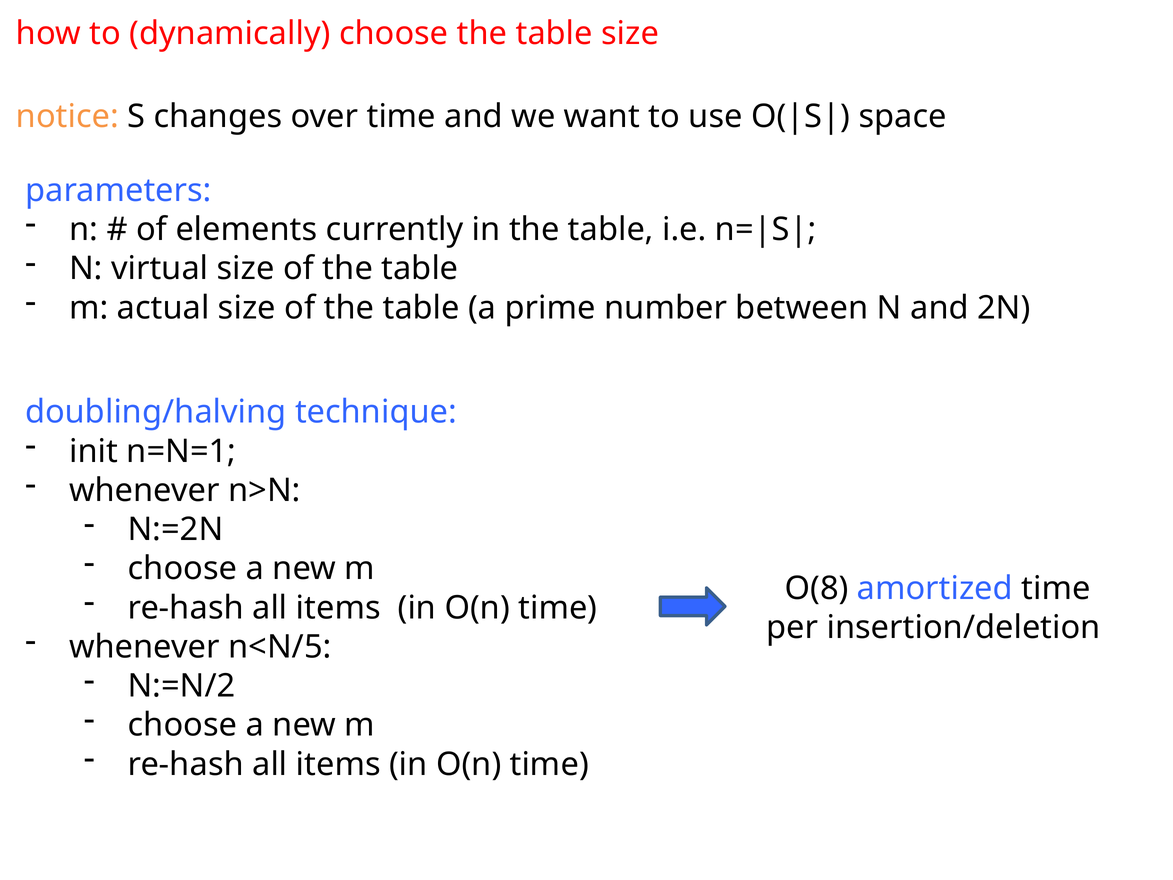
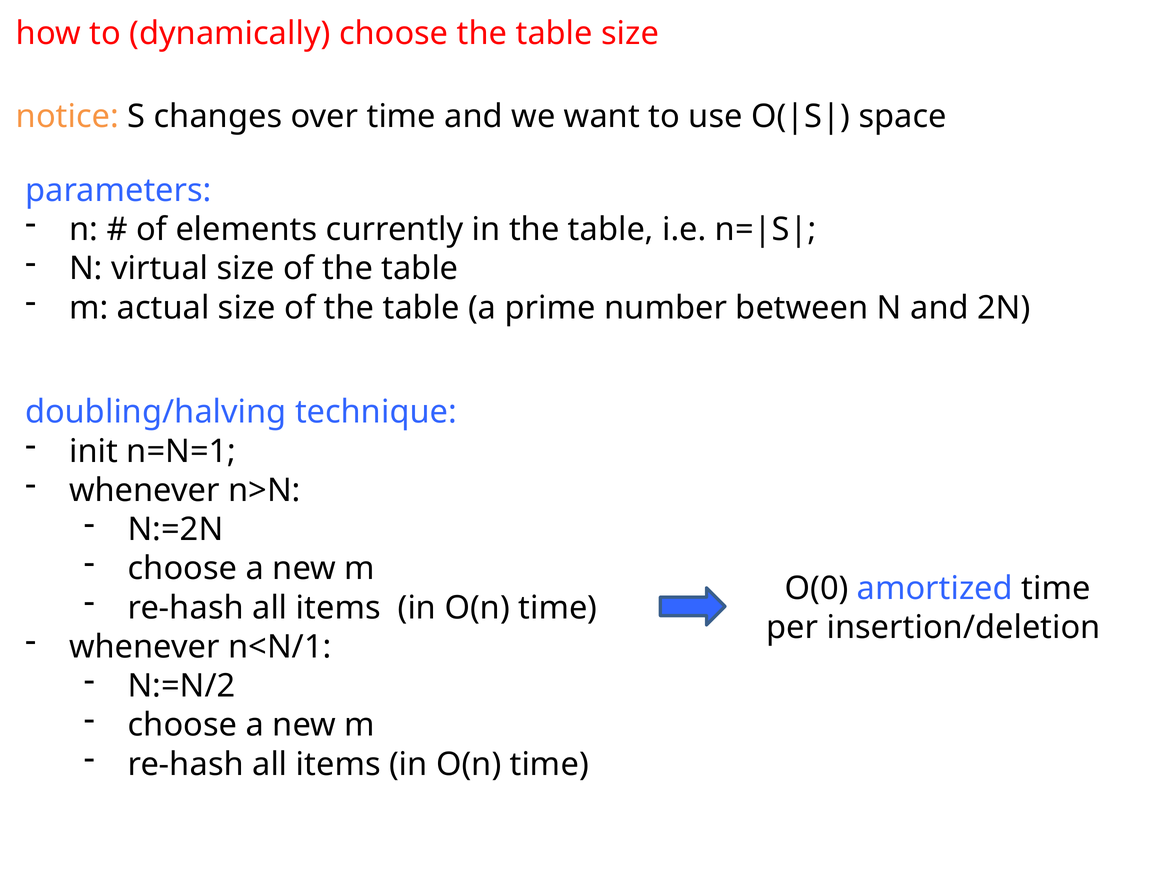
O(8: O(8 -> O(0
n<N/5: n<N/5 -> n<N/1
